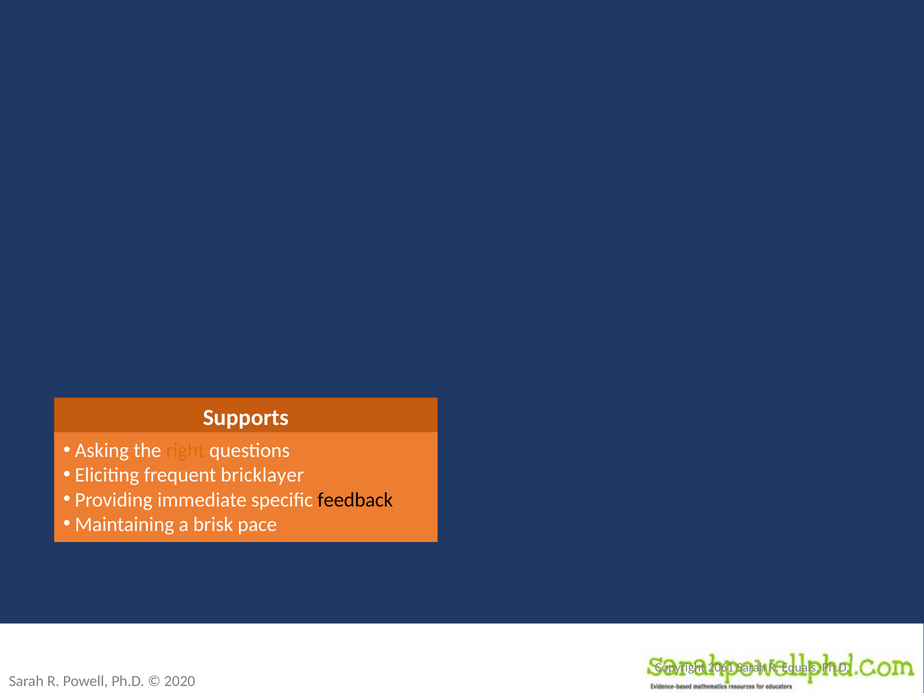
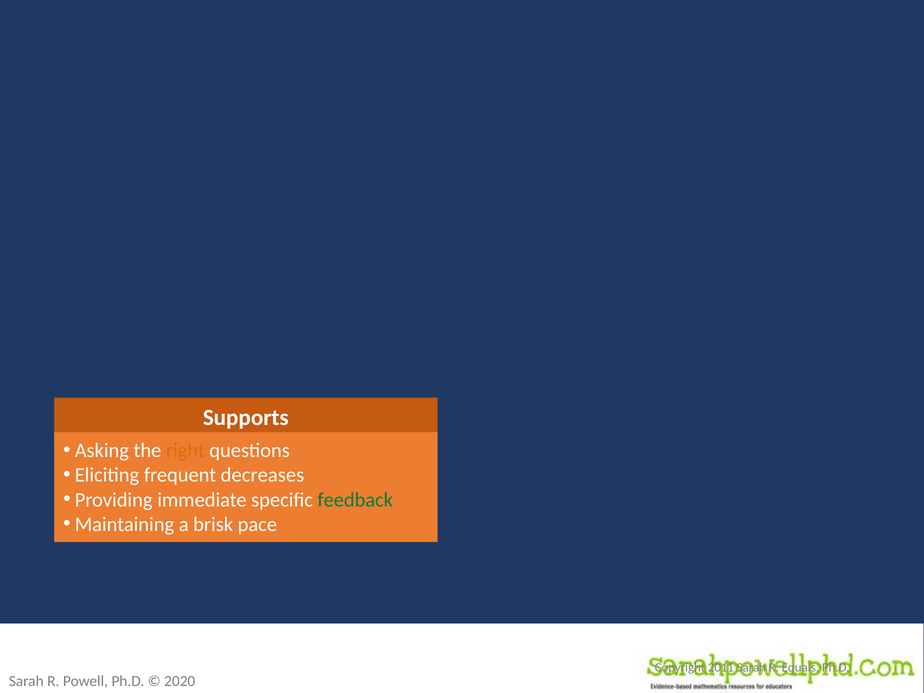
bricklayer: bricklayer -> decreases
feedback colour: black -> green
2061: 2061 -> 2011
